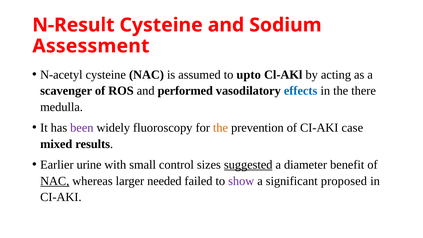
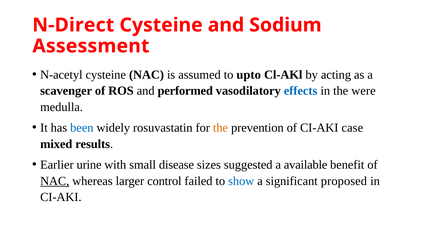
N-Result: N-Result -> N-Direct
there: there -> were
been colour: purple -> blue
fluoroscopy: fluoroscopy -> rosuvastatin
control: control -> disease
suggested underline: present -> none
diameter: diameter -> available
needed: needed -> control
show colour: purple -> blue
